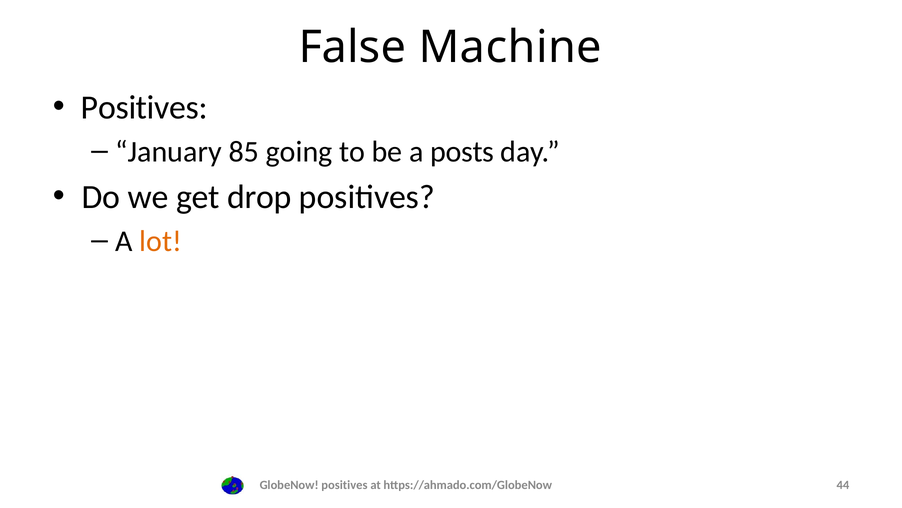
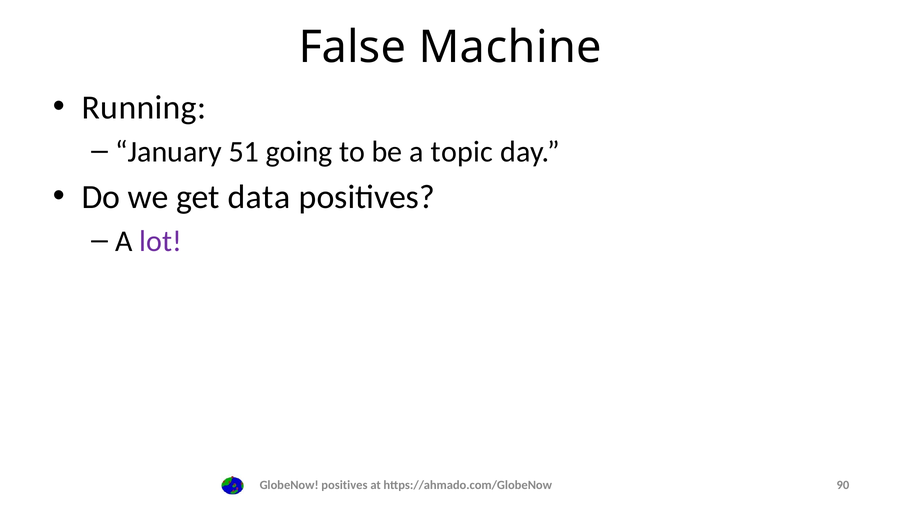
Positives at (144, 107): Positives -> Running
85: 85 -> 51
posts: posts -> topic
drop: drop -> data
lot colour: orange -> purple
44: 44 -> 90
